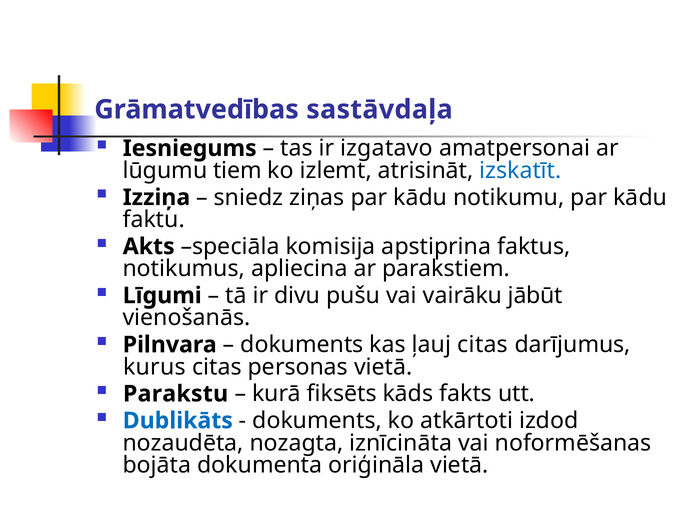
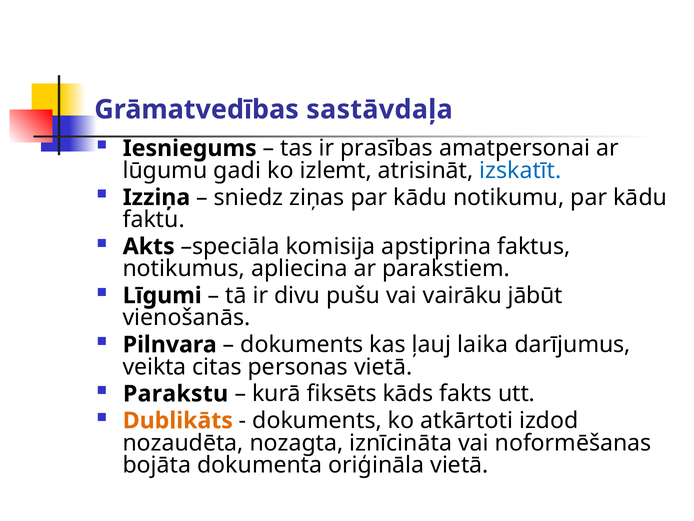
izgatavo: izgatavo -> prasības
tiem: tiem -> gadi
ļauj citas: citas -> laika
kurus: kurus -> veikta
Dublikāts colour: blue -> orange
